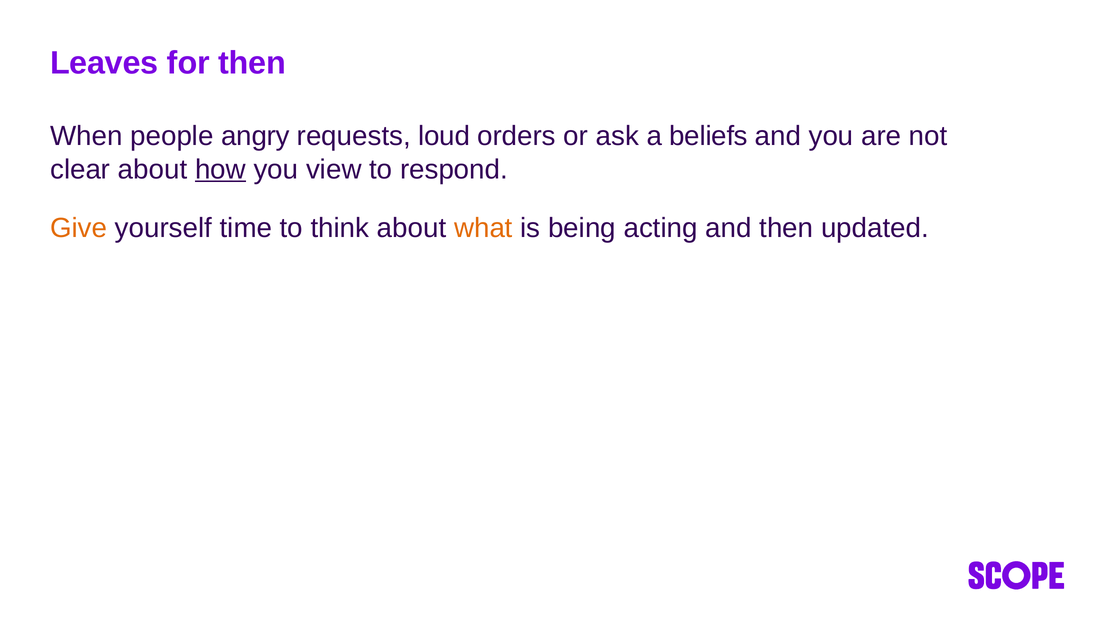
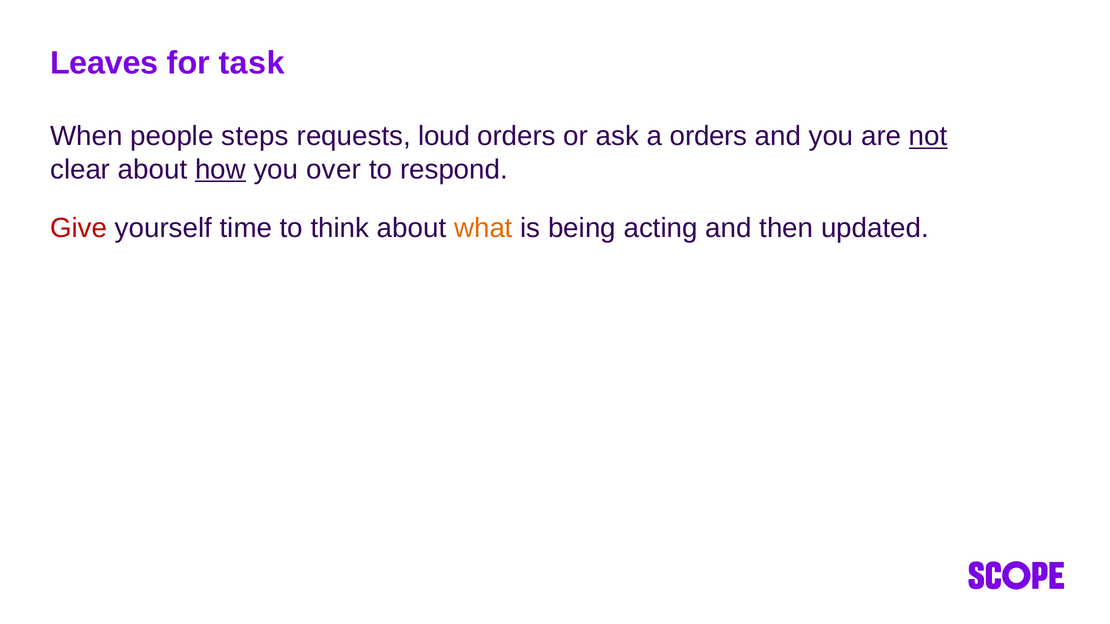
for then: then -> task
angry: angry -> steps
a beliefs: beliefs -> orders
not underline: none -> present
view: view -> over
Give colour: orange -> red
